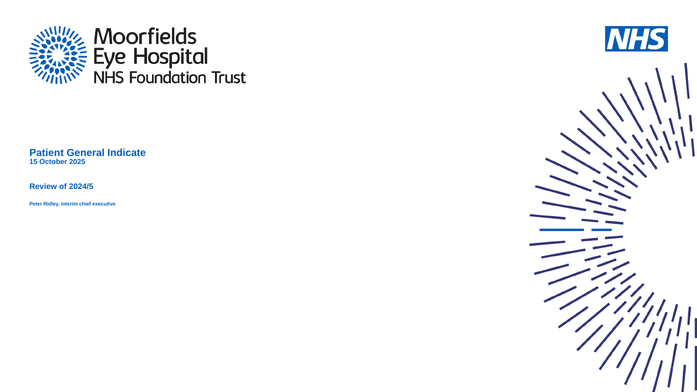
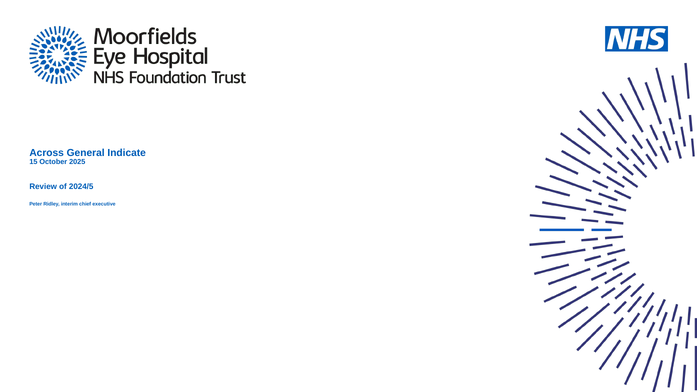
Patient: Patient -> Across
